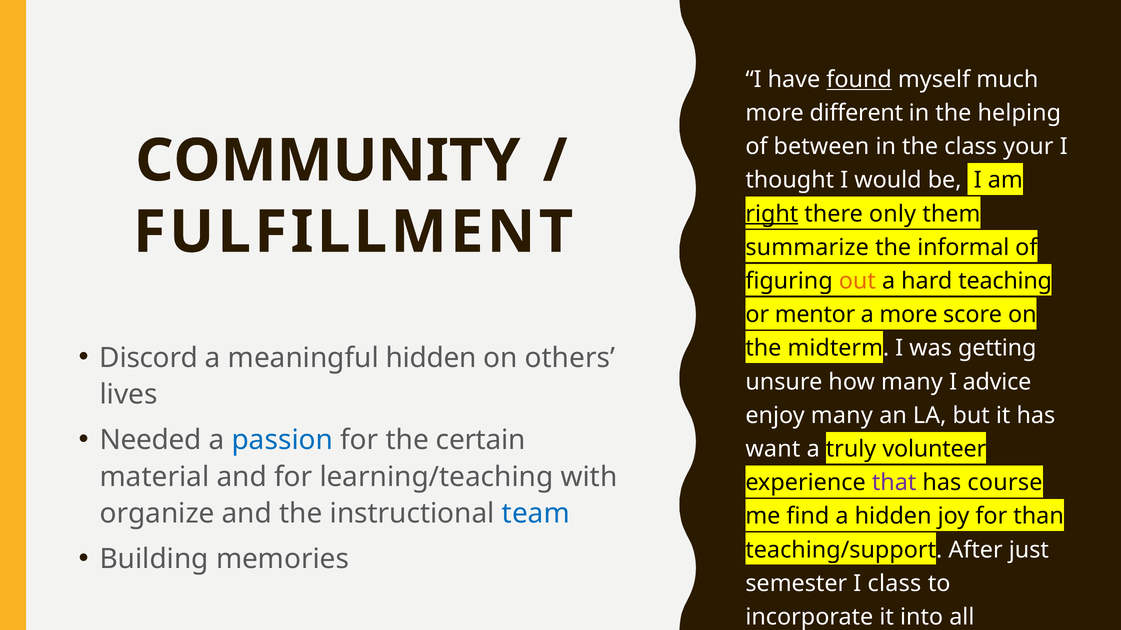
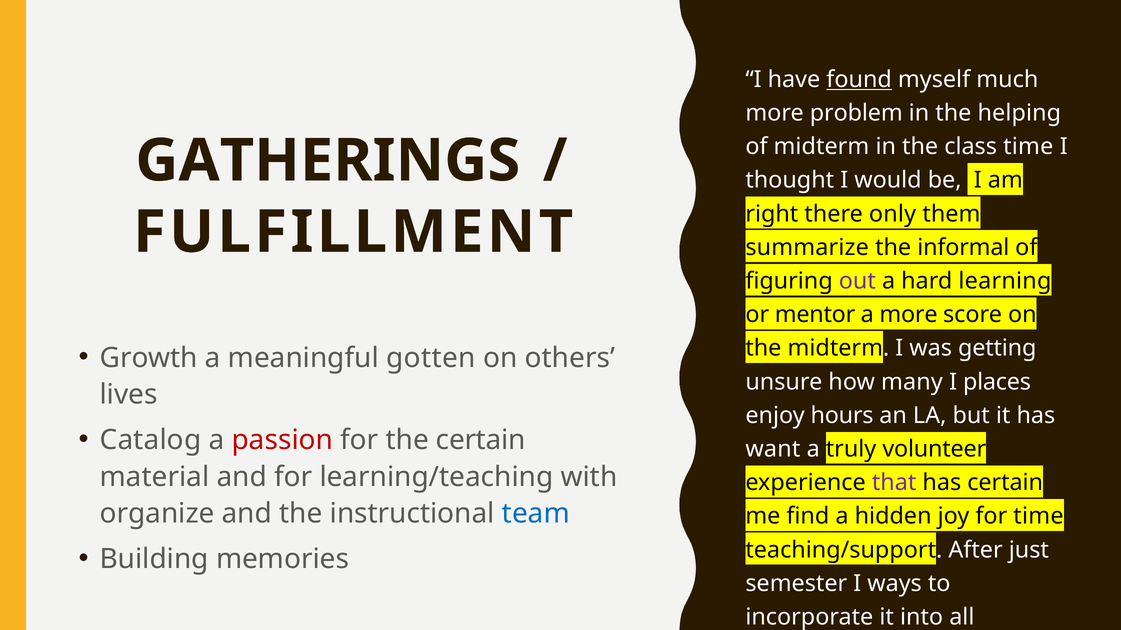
different: different -> problem
of between: between -> midterm
class your: your -> time
COMMUNITY: COMMUNITY -> GATHERINGS
right underline: present -> none
out colour: orange -> purple
teaching: teaching -> learning
Discord: Discord -> Growth
meaningful hidden: hidden -> gotten
advice: advice -> places
enjoy many: many -> hours
Needed: Needed -> Catalog
passion colour: blue -> red
has course: course -> certain
for than: than -> time
I class: class -> ways
